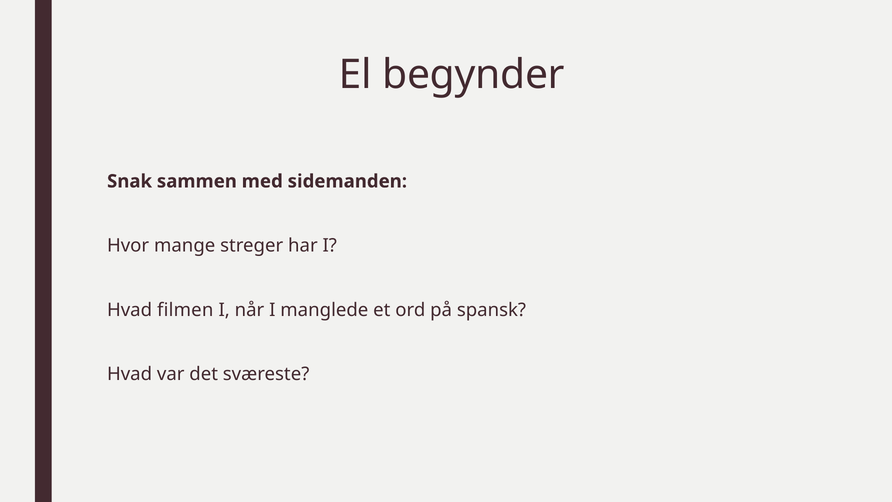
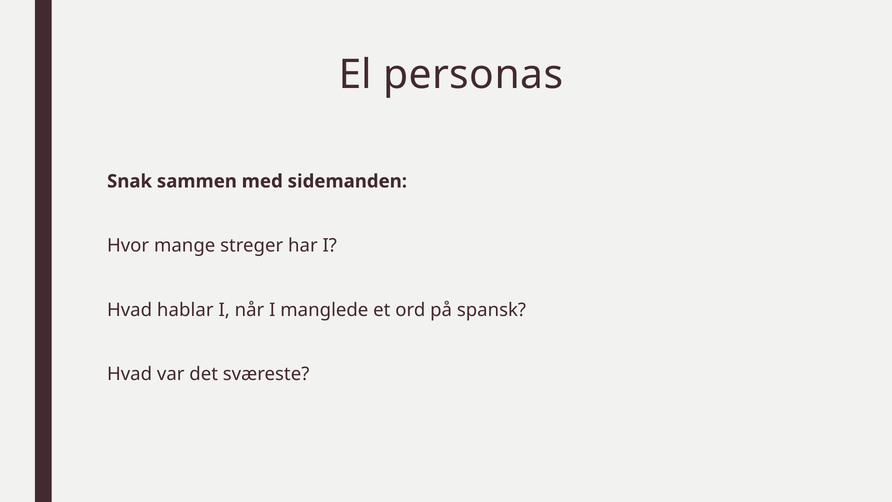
begynder: begynder -> personas
filmen: filmen -> hablar
